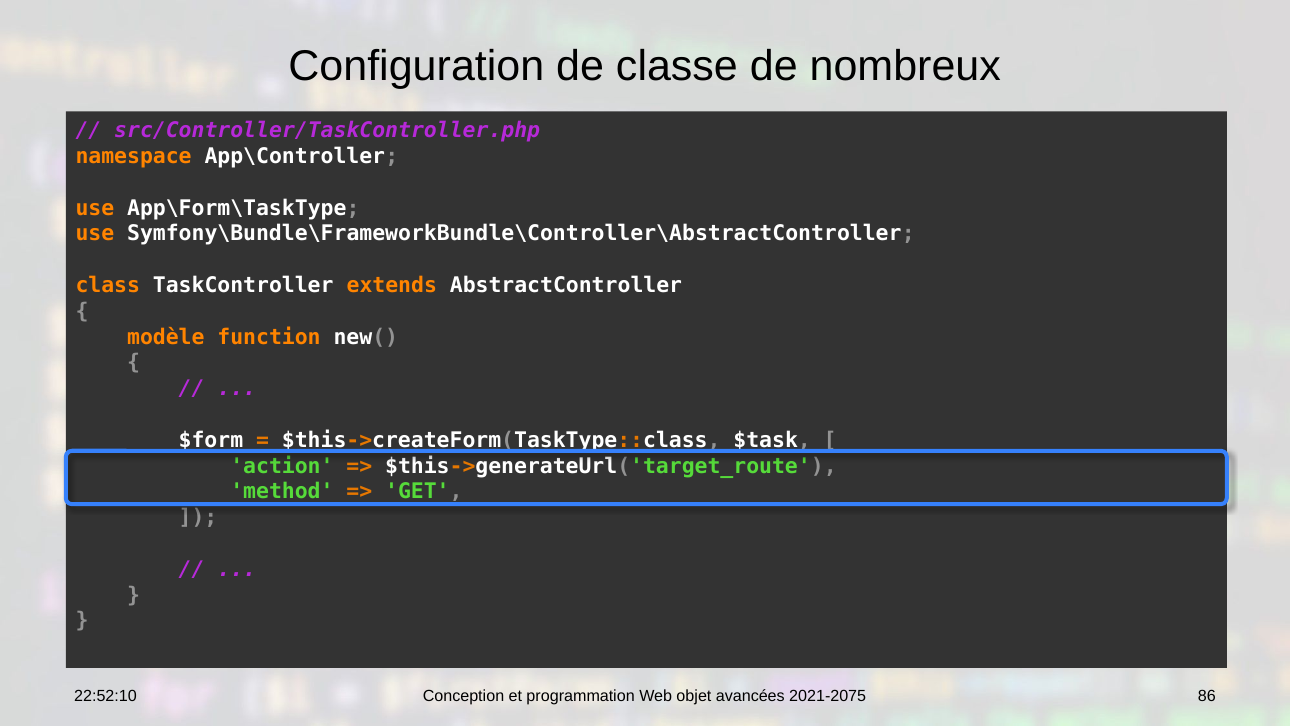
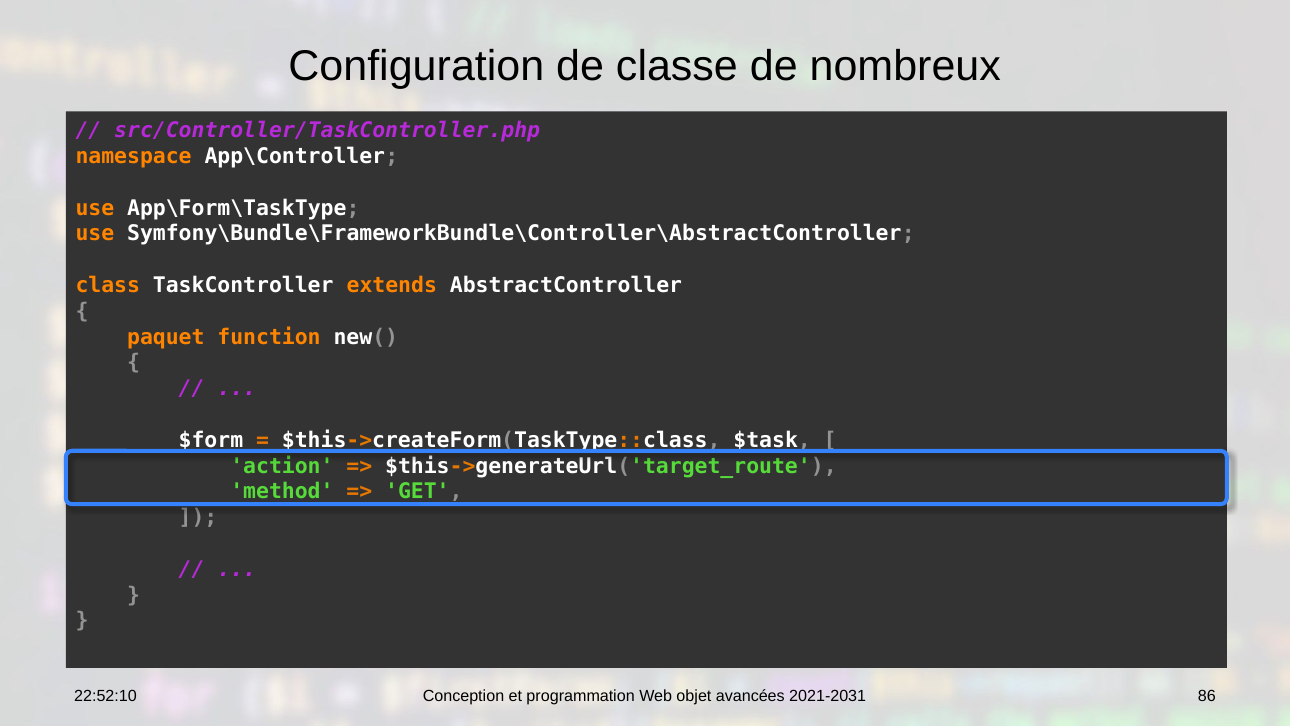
modèle: modèle -> paquet
2021-2075: 2021-2075 -> 2021-2031
